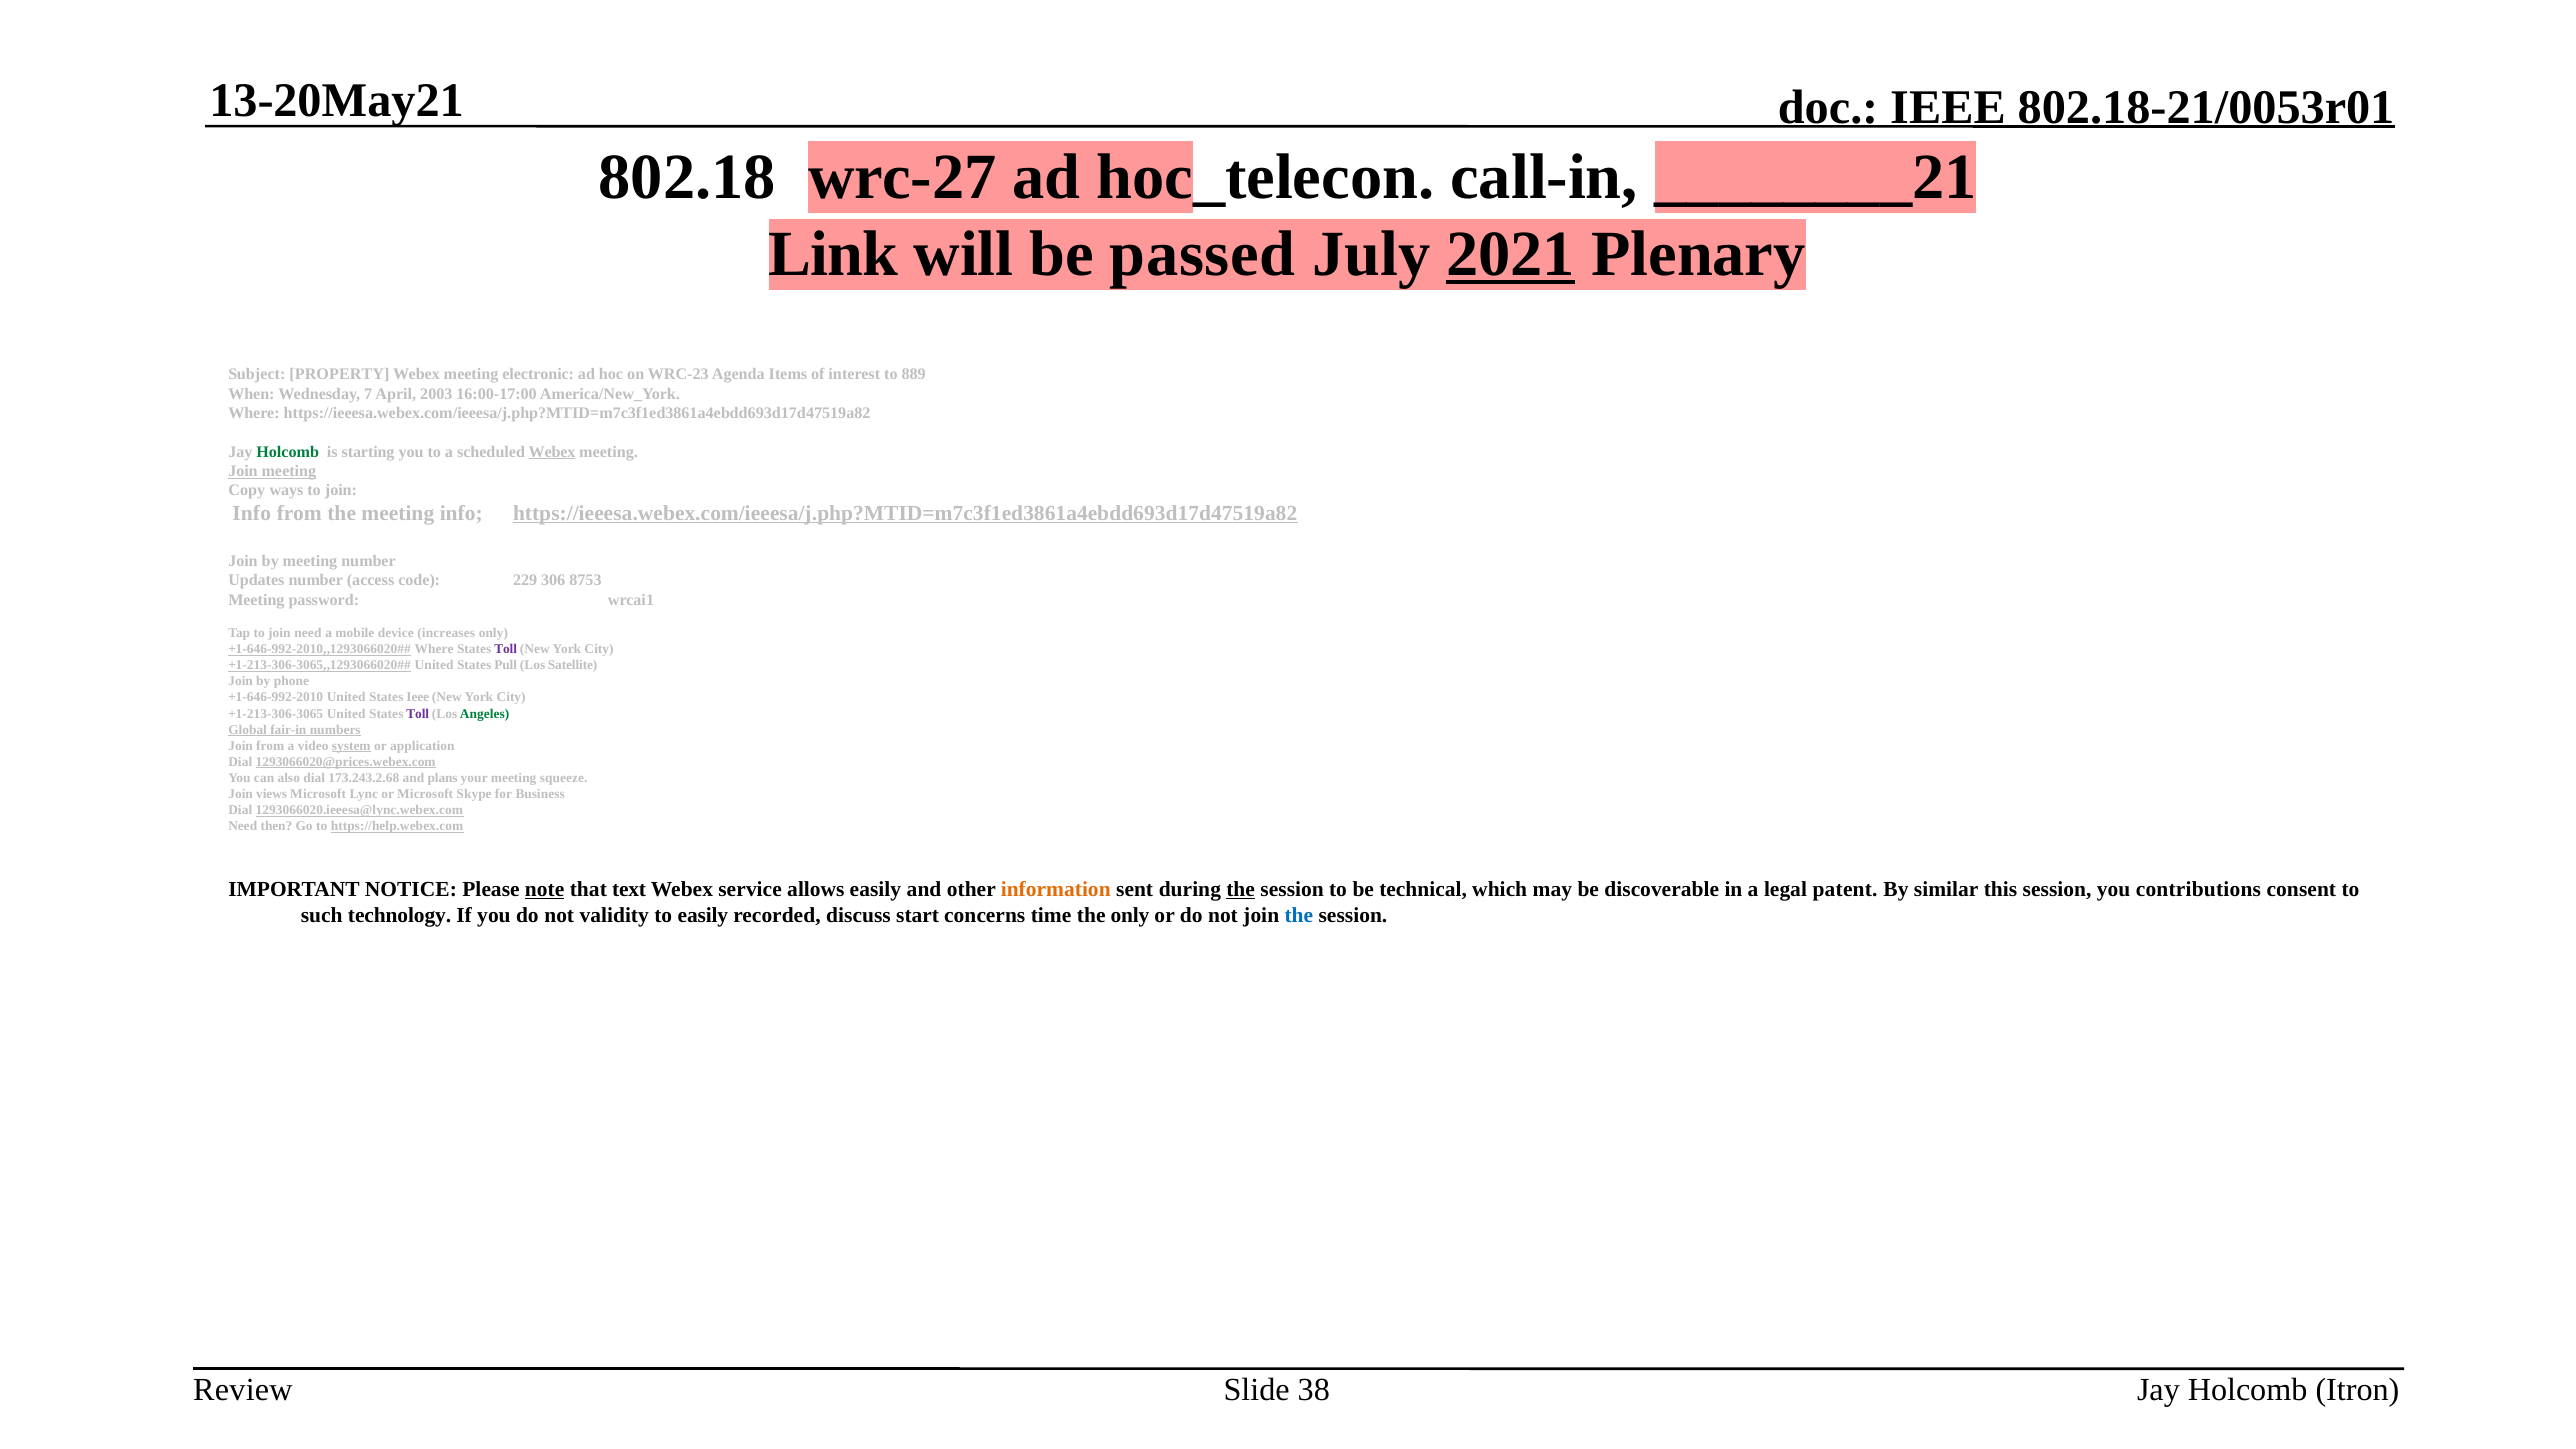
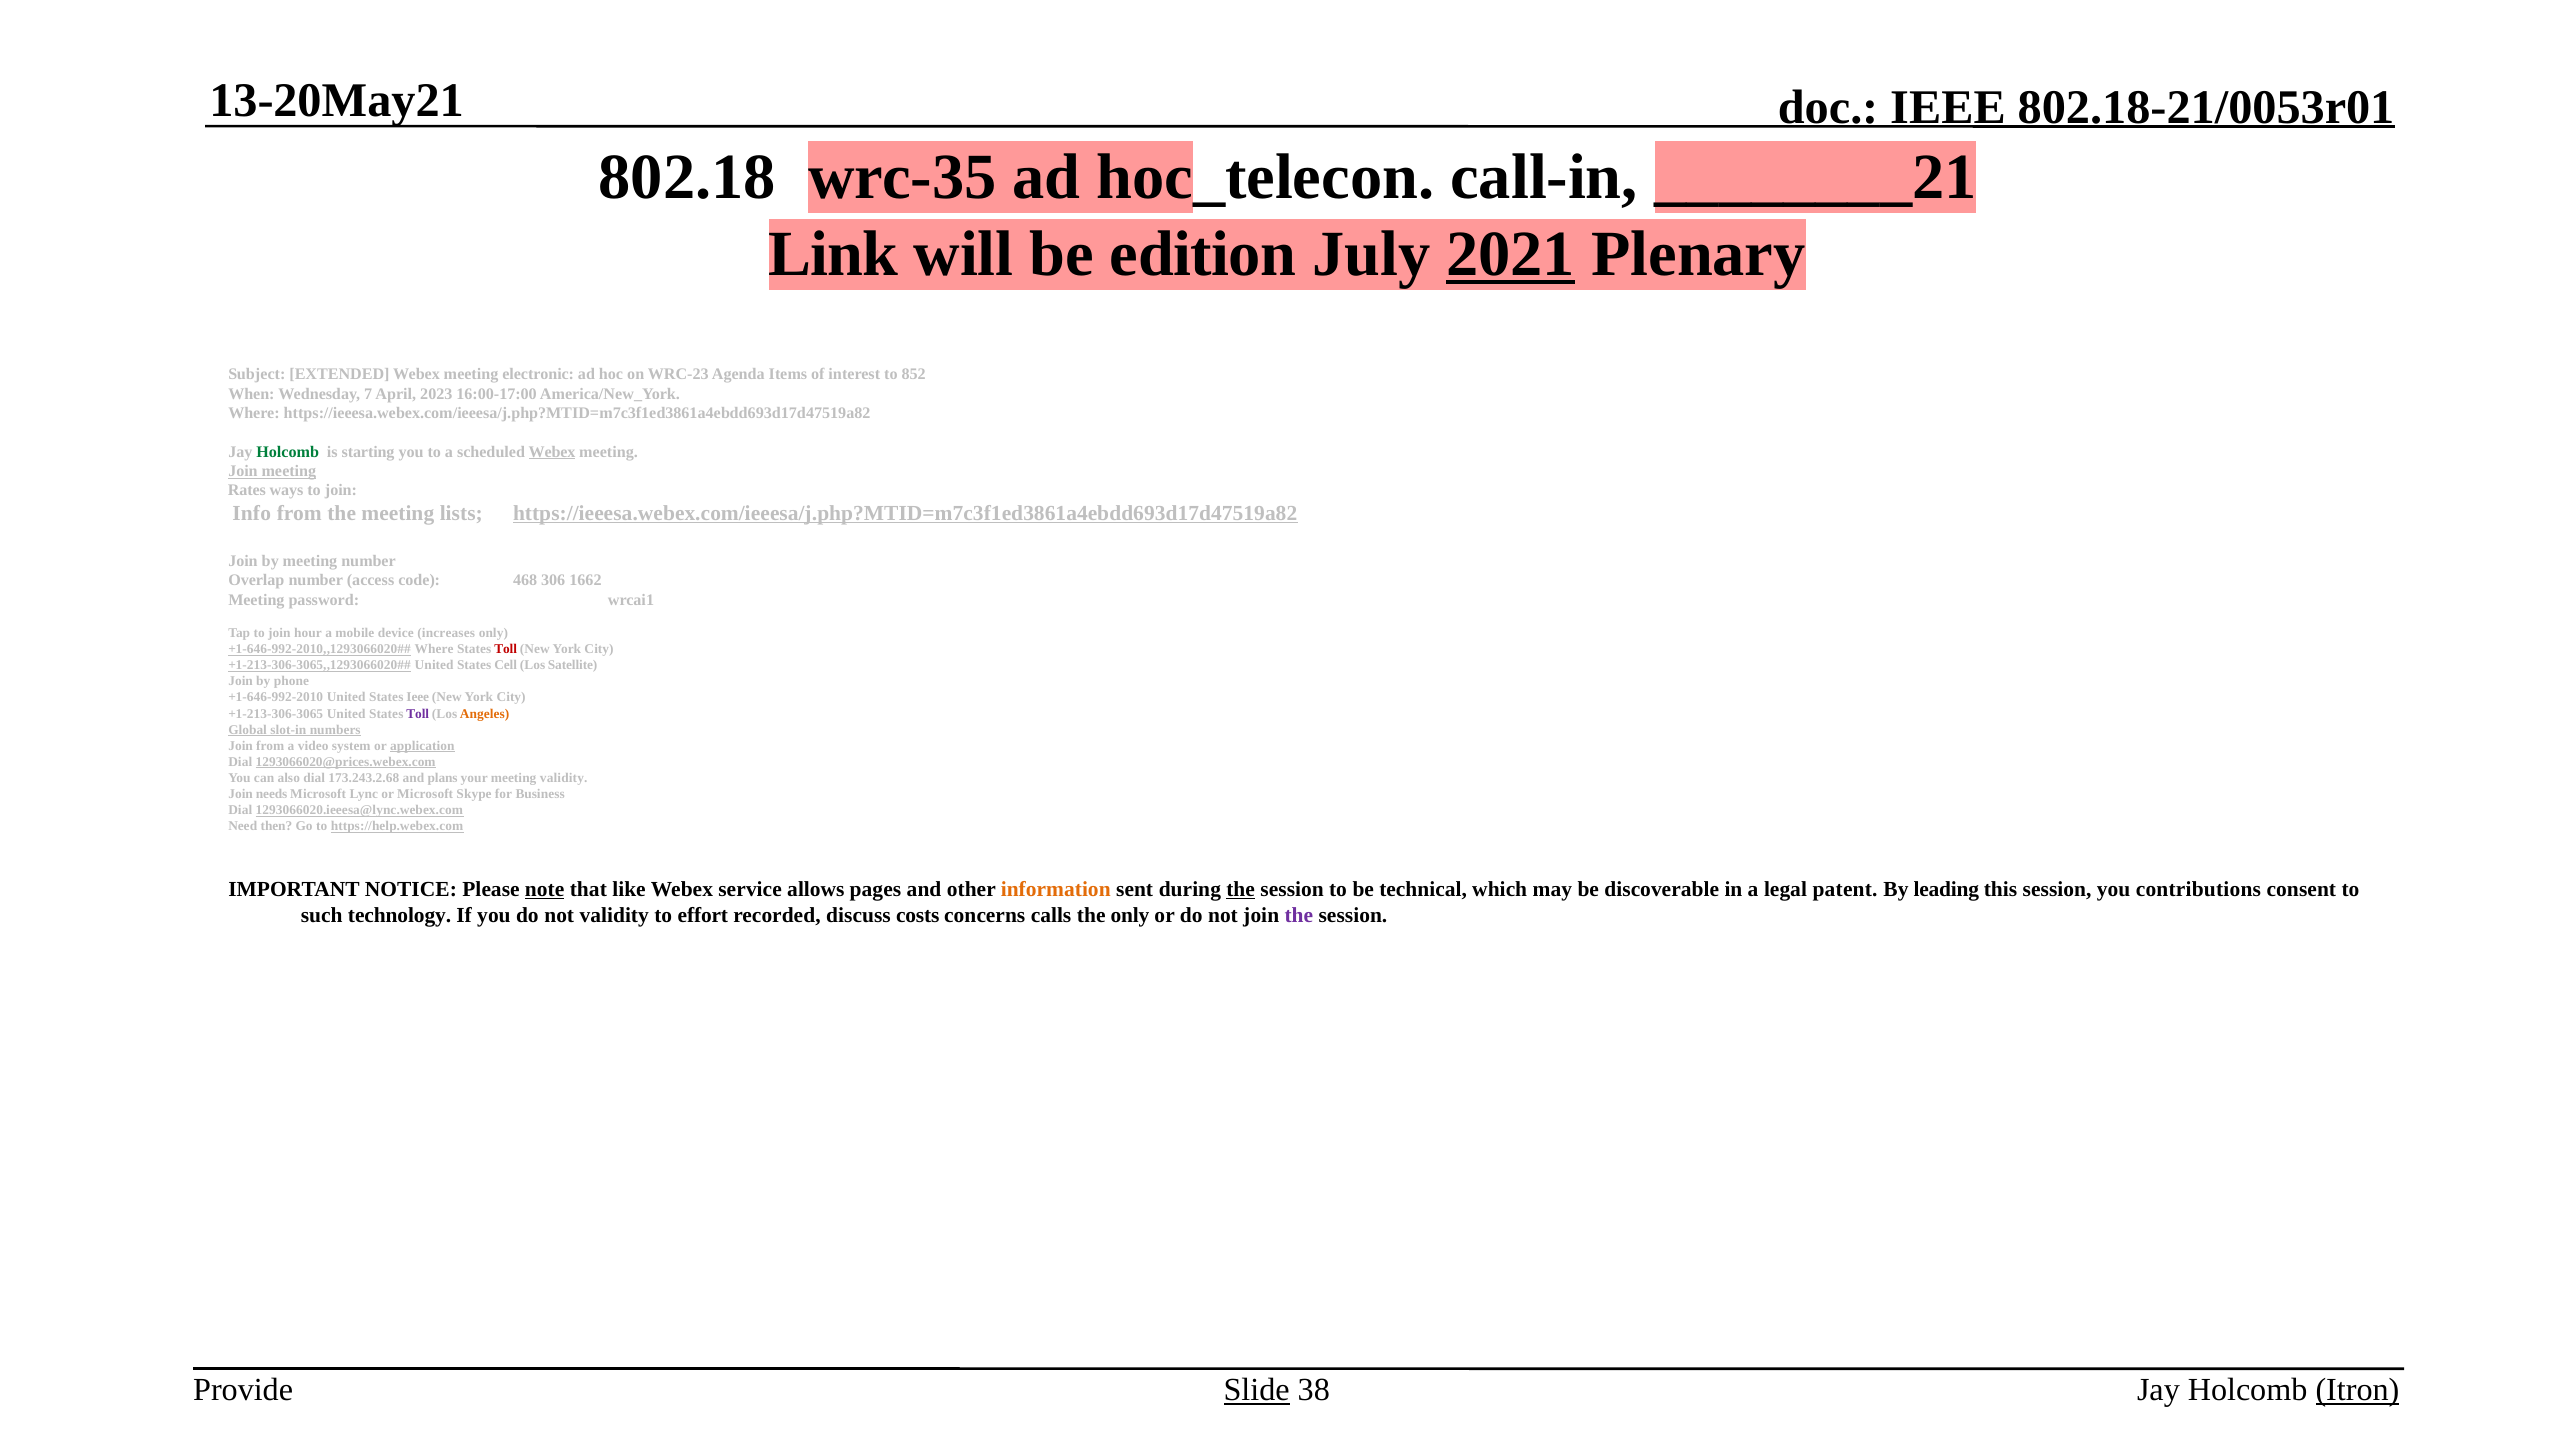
wrc-27: wrc-27 -> wrc-35
passed: passed -> edition
PROPERTY: PROPERTY -> EXTENDED
889: 889 -> 852
2003: 2003 -> 2023
Copy: Copy -> Rates
meeting info: info -> lists
Updates: Updates -> Overlap
229: 229 -> 468
8753: 8753 -> 1662
join need: need -> hour
Toll at (506, 649) colour: purple -> red
Pull: Pull -> Cell
Angeles colour: green -> orange
fair-in: fair-in -> slot-in
system underline: present -> none
application underline: none -> present
meeting squeeze: squeeze -> validity
views: views -> needs
text: text -> like
allows easily: easily -> pages
similar: similar -> leading
to easily: easily -> effort
start: start -> costs
time: time -> calls
the at (1299, 915) colour: blue -> purple
Review: Review -> Provide
Slide underline: none -> present
Itron underline: none -> present
